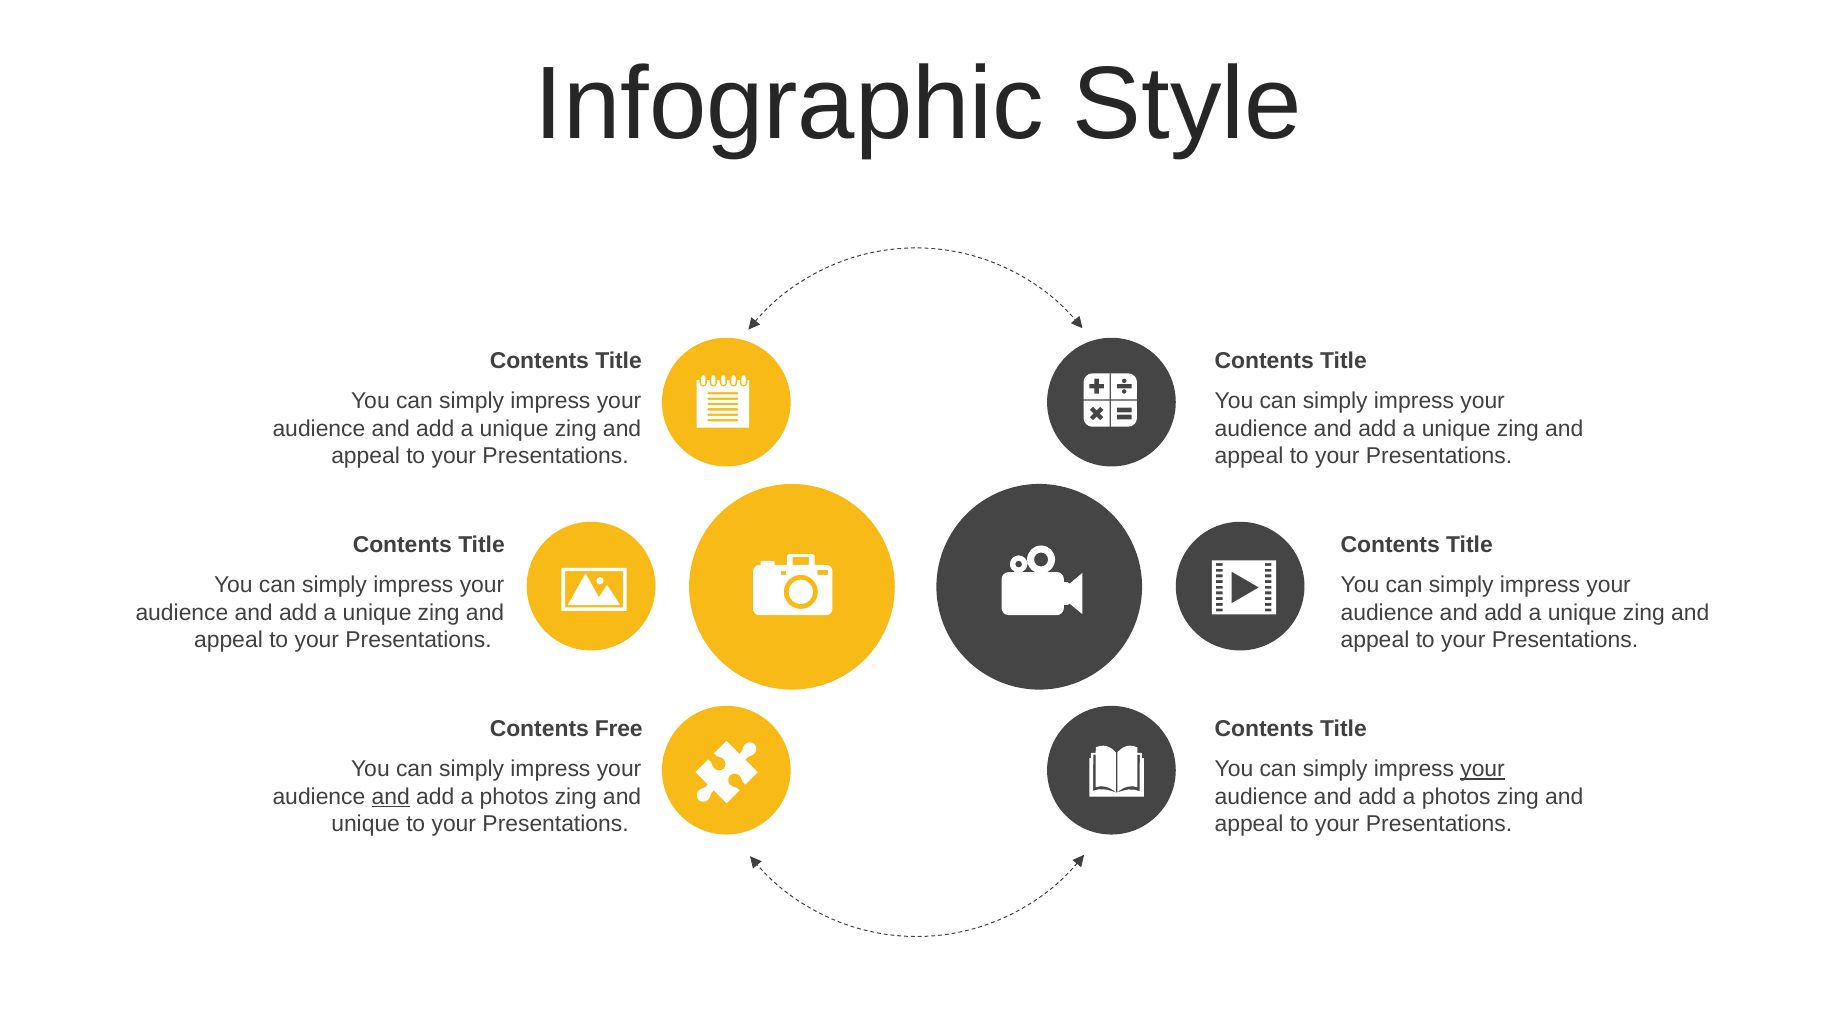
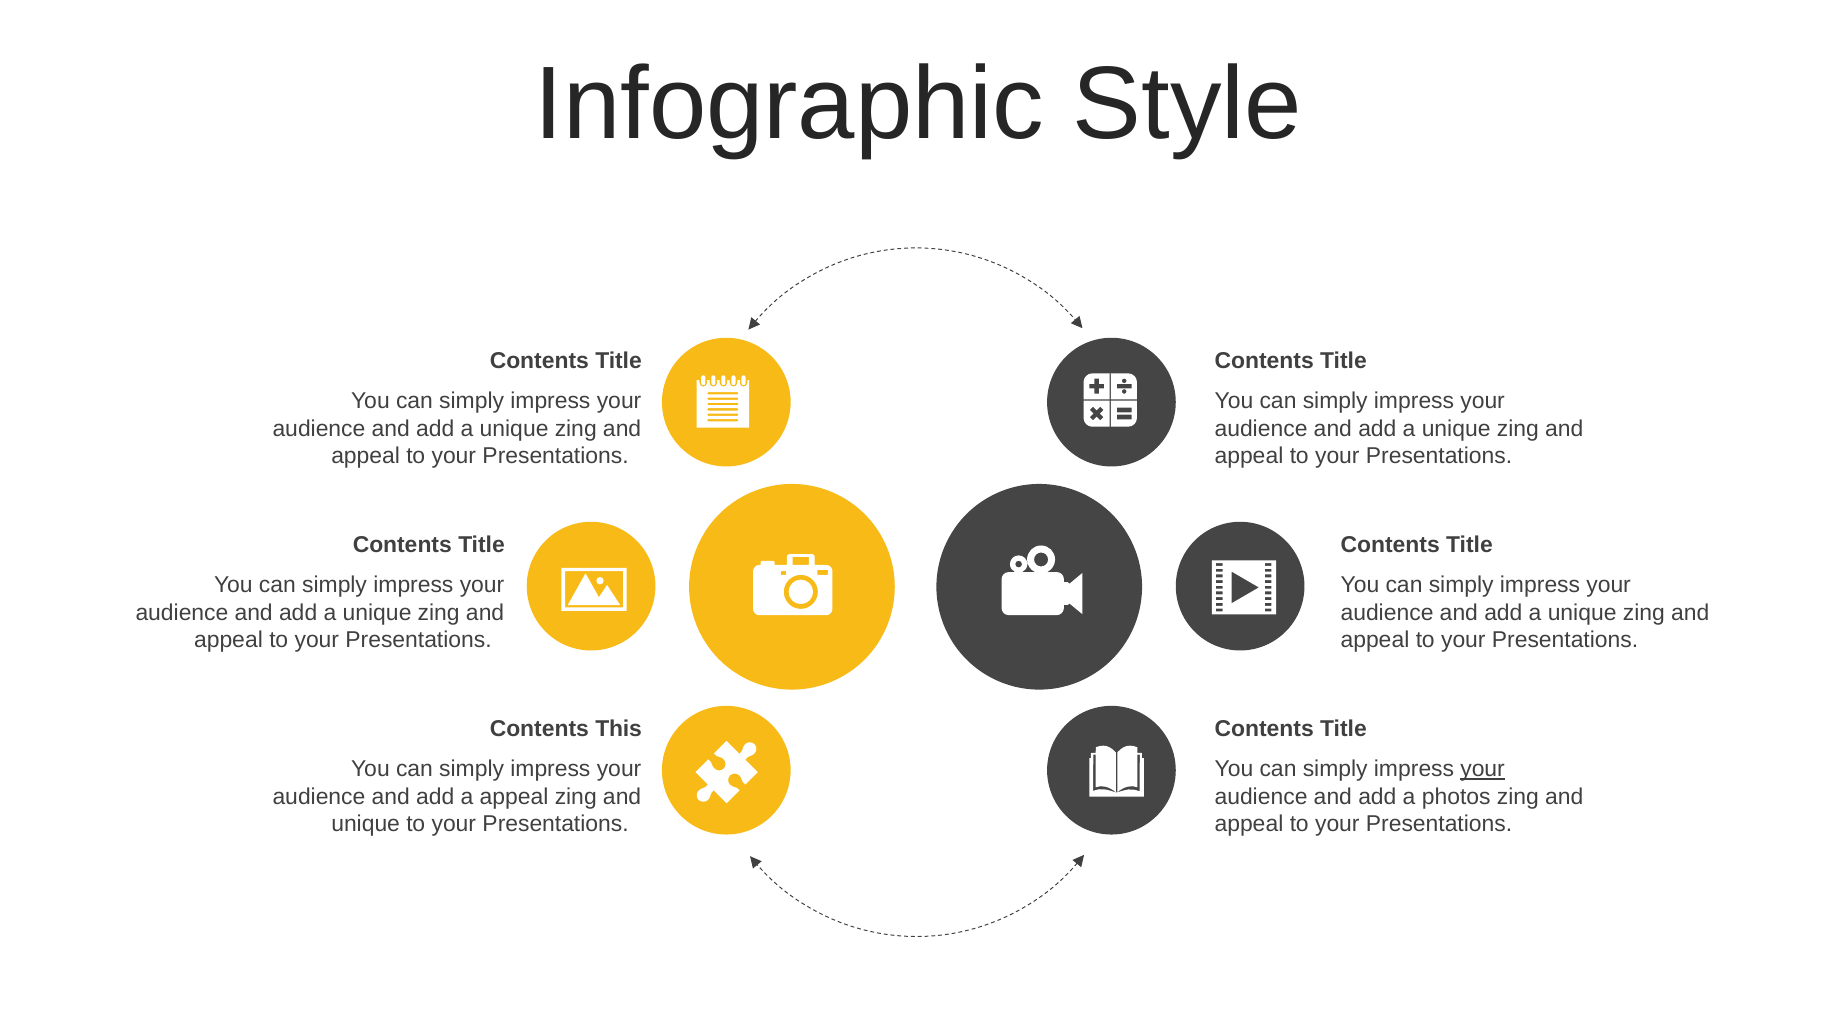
Free: Free -> This
and at (391, 797) underline: present -> none
photos at (514, 797): photos -> appeal
